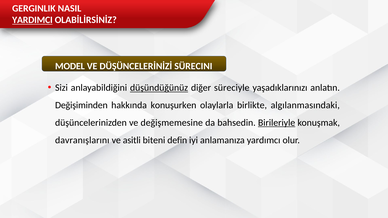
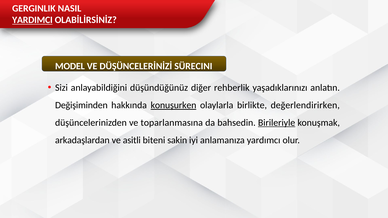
düşündüğünüz underline: present -> none
süreciyle: süreciyle -> rehberlik
konuşurken underline: none -> present
algılanmasındaki: algılanmasındaki -> değerlendirirken
değişmemesine: değişmemesine -> toparlanmasına
davranışlarını: davranışlarını -> arkadaşlardan
defin: defin -> sakin
